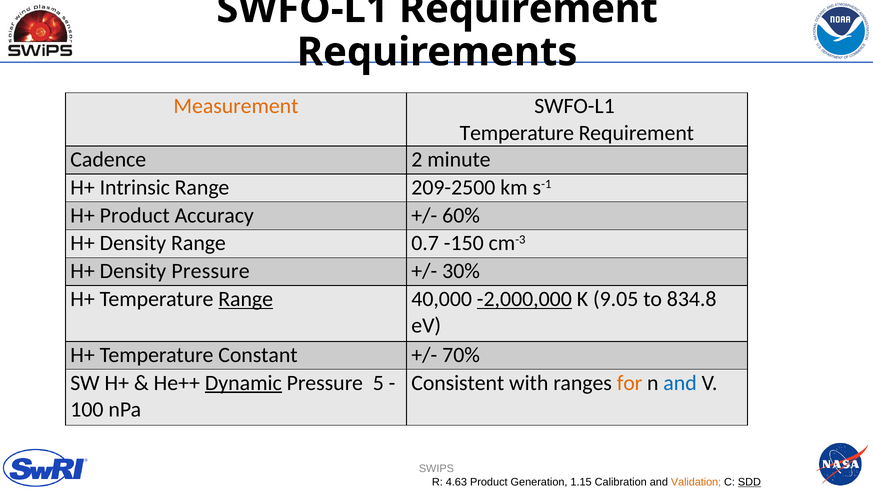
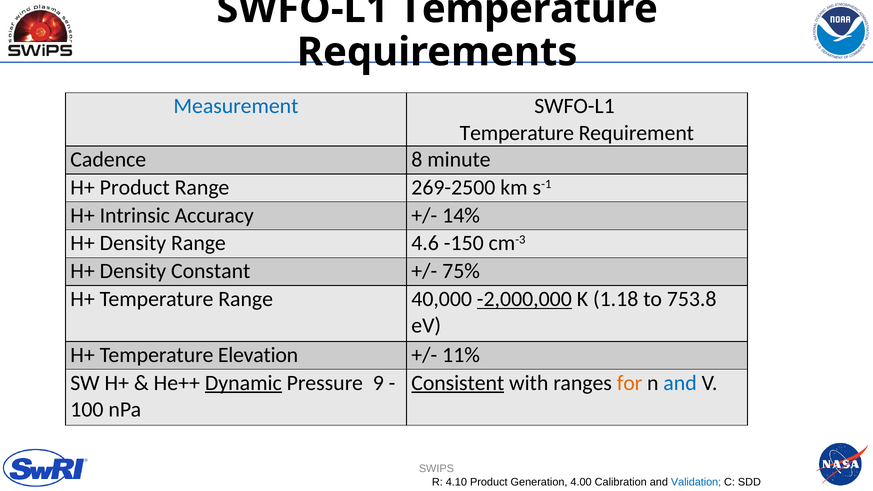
Requirement at (528, 9): Requirement -> Temperature
Measurement colour: orange -> blue
2: 2 -> 8
H+ Intrinsic: Intrinsic -> Product
209-2500: 209-2500 -> 269-2500
H+ Product: Product -> Intrinsic
60%: 60% -> 14%
0.7: 0.7 -> 4.6
Density Pressure: Pressure -> Constant
30%: 30% -> 75%
Range at (246, 299) underline: present -> none
9.05: 9.05 -> 1.18
834.8: 834.8 -> 753.8
Constant: Constant -> Elevation
70%: 70% -> 11%
5: 5 -> 9
Consistent underline: none -> present
4.63: 4.63 -> 4.10
1.15: 1.15 -> 4.00
Validation colour: orange -> blue
SDD underline: present -> none
